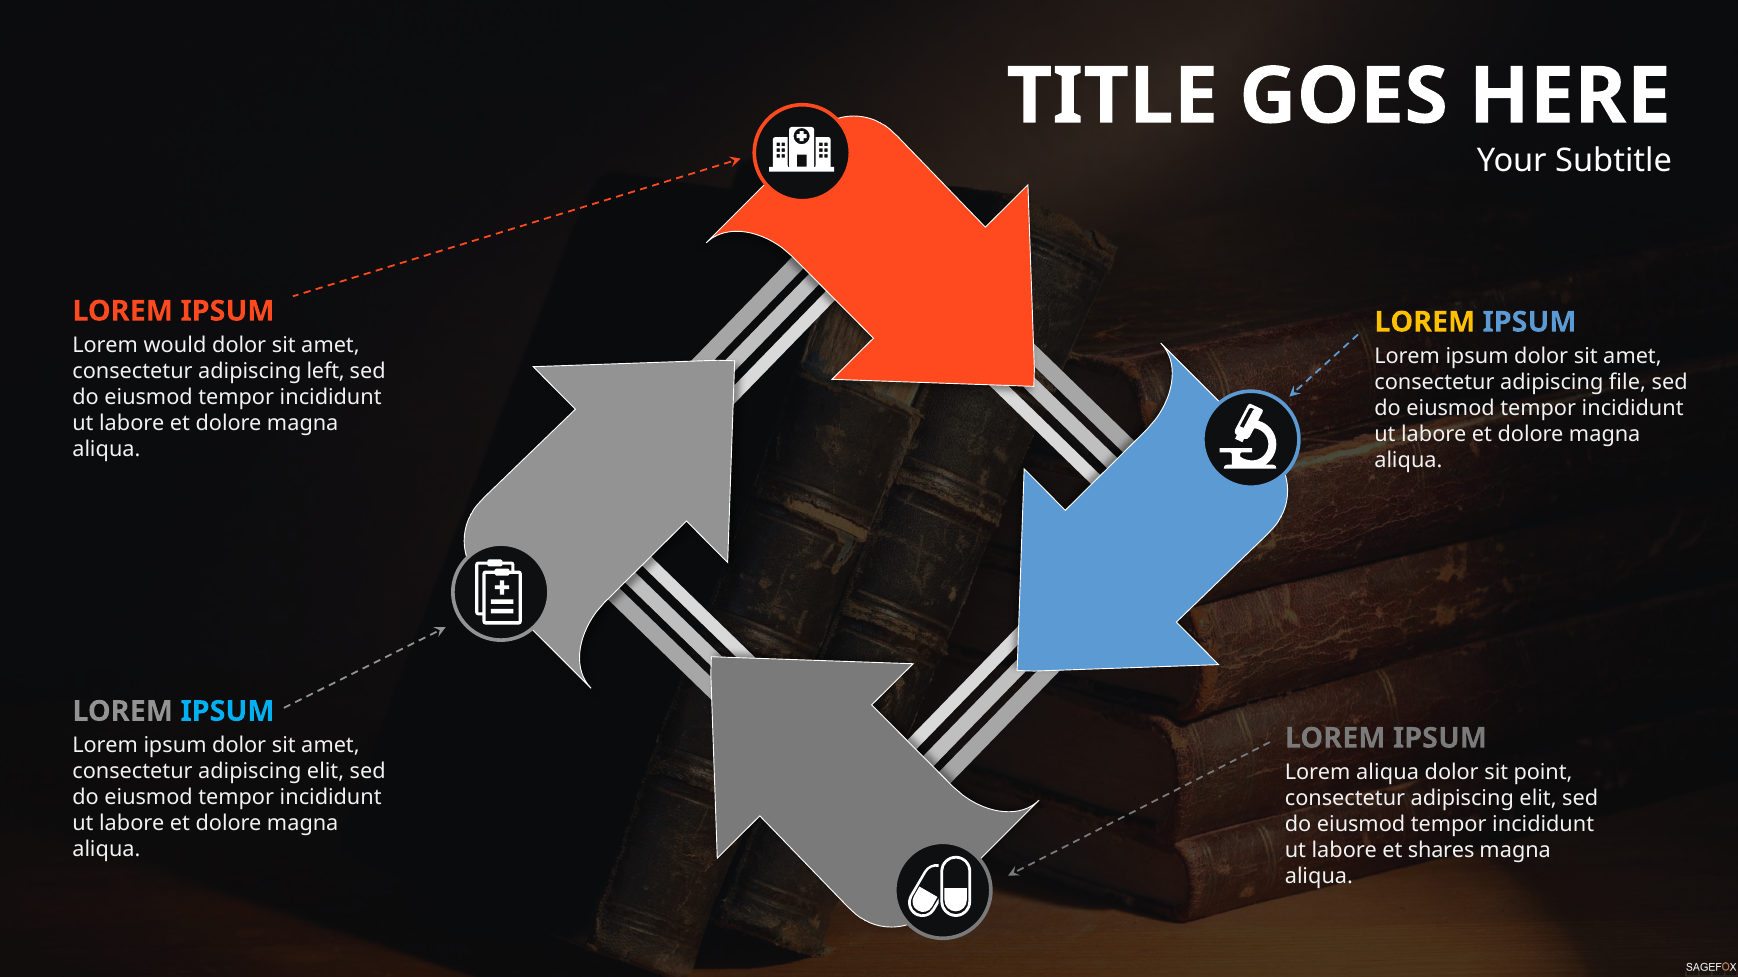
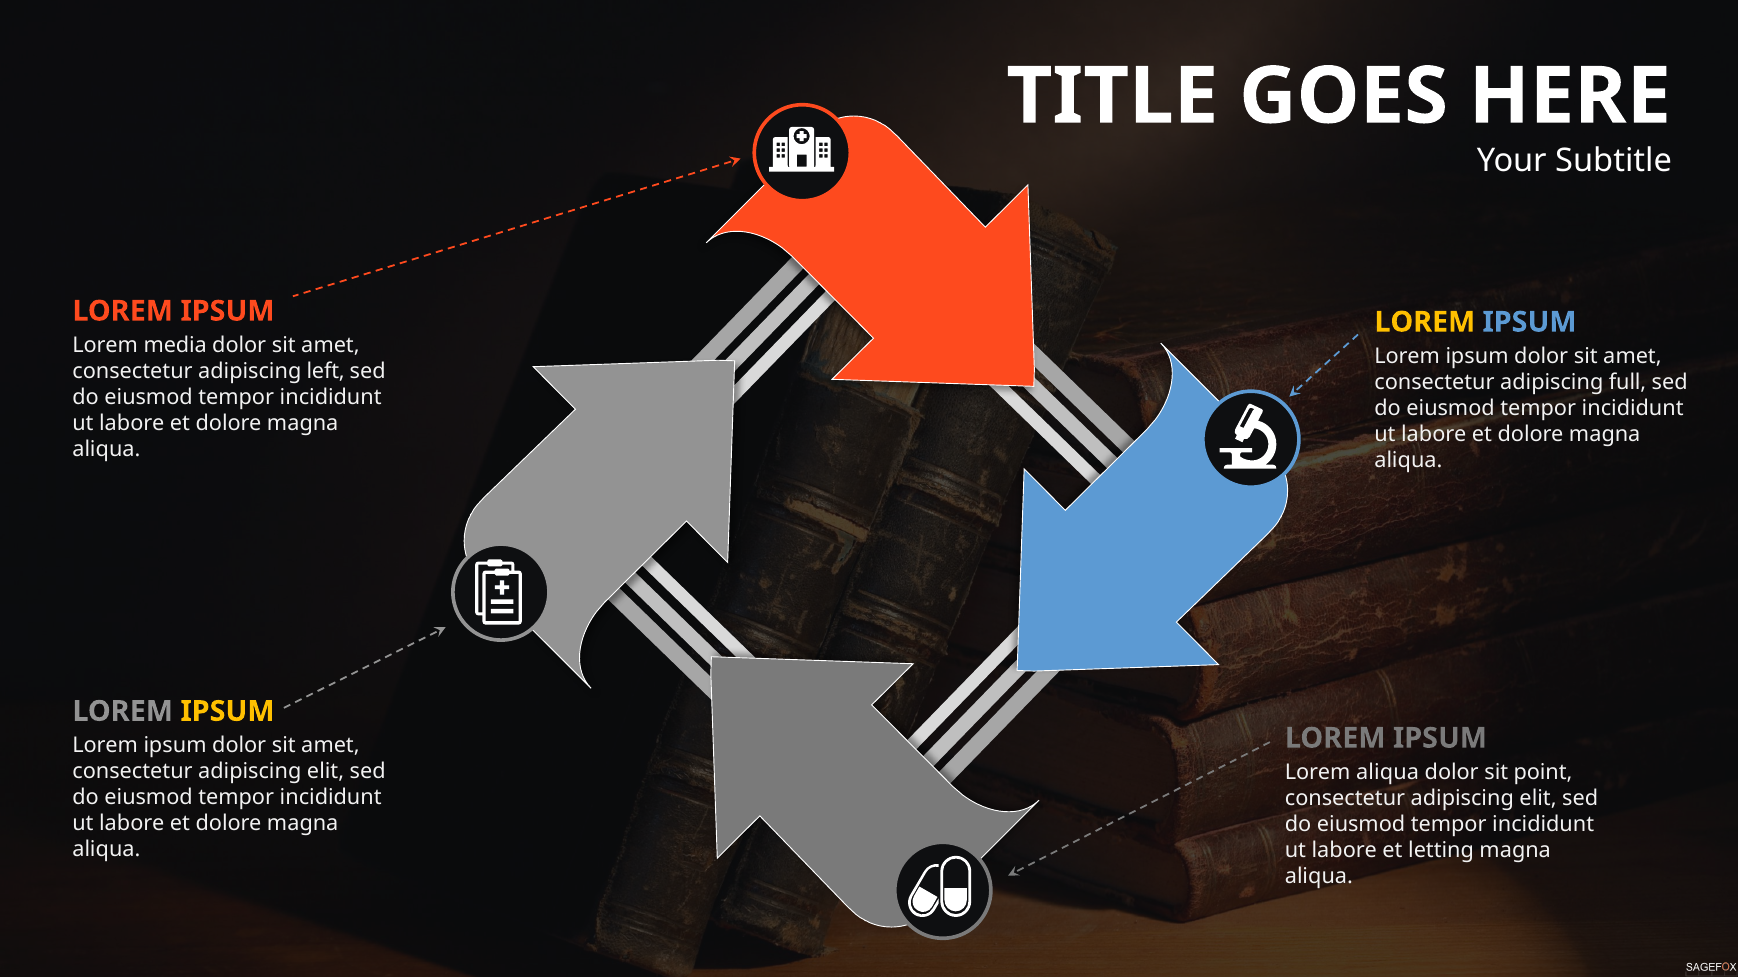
would: would -> media
file: file -> full
IPSUM at (228, 712) colour: light blue -> yellow
shares: shares -> letting
